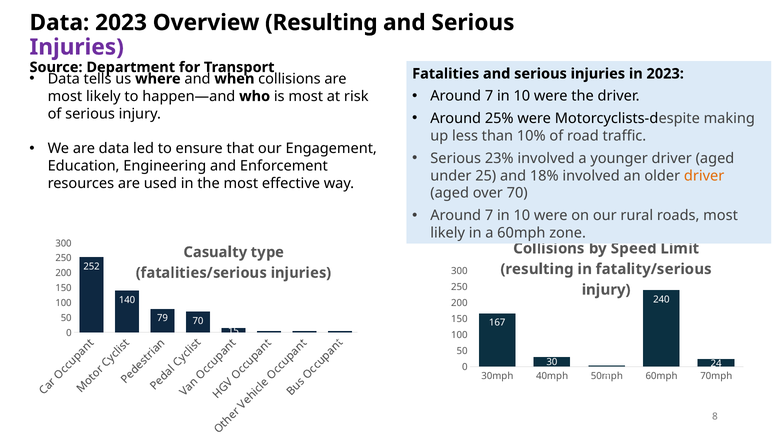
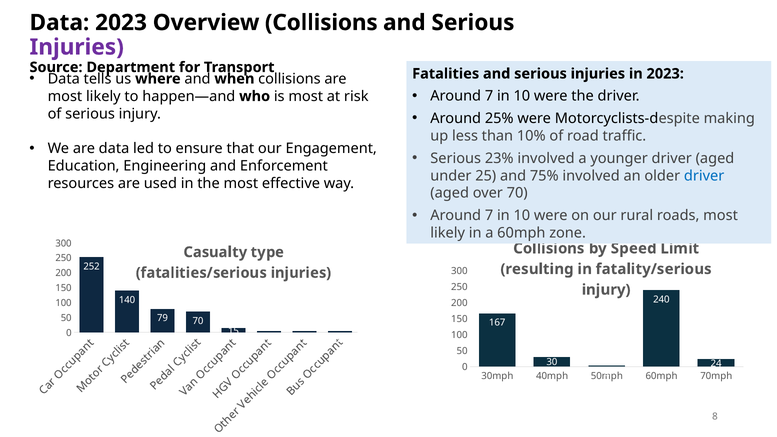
Overview Resulting: Resulting -> Collisions
18%: 18% -> 75%
driver at (704, 176) colour: orange -> blue
